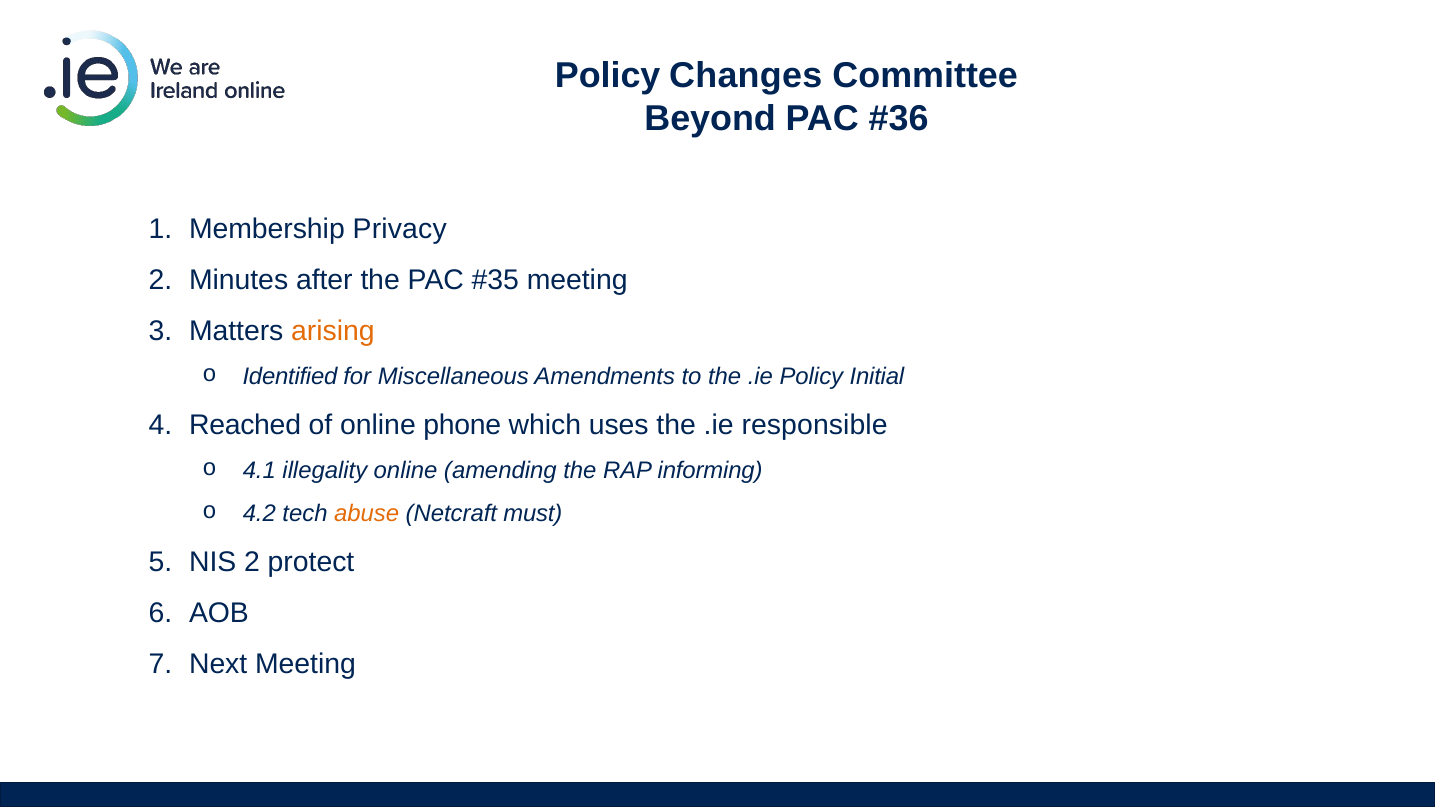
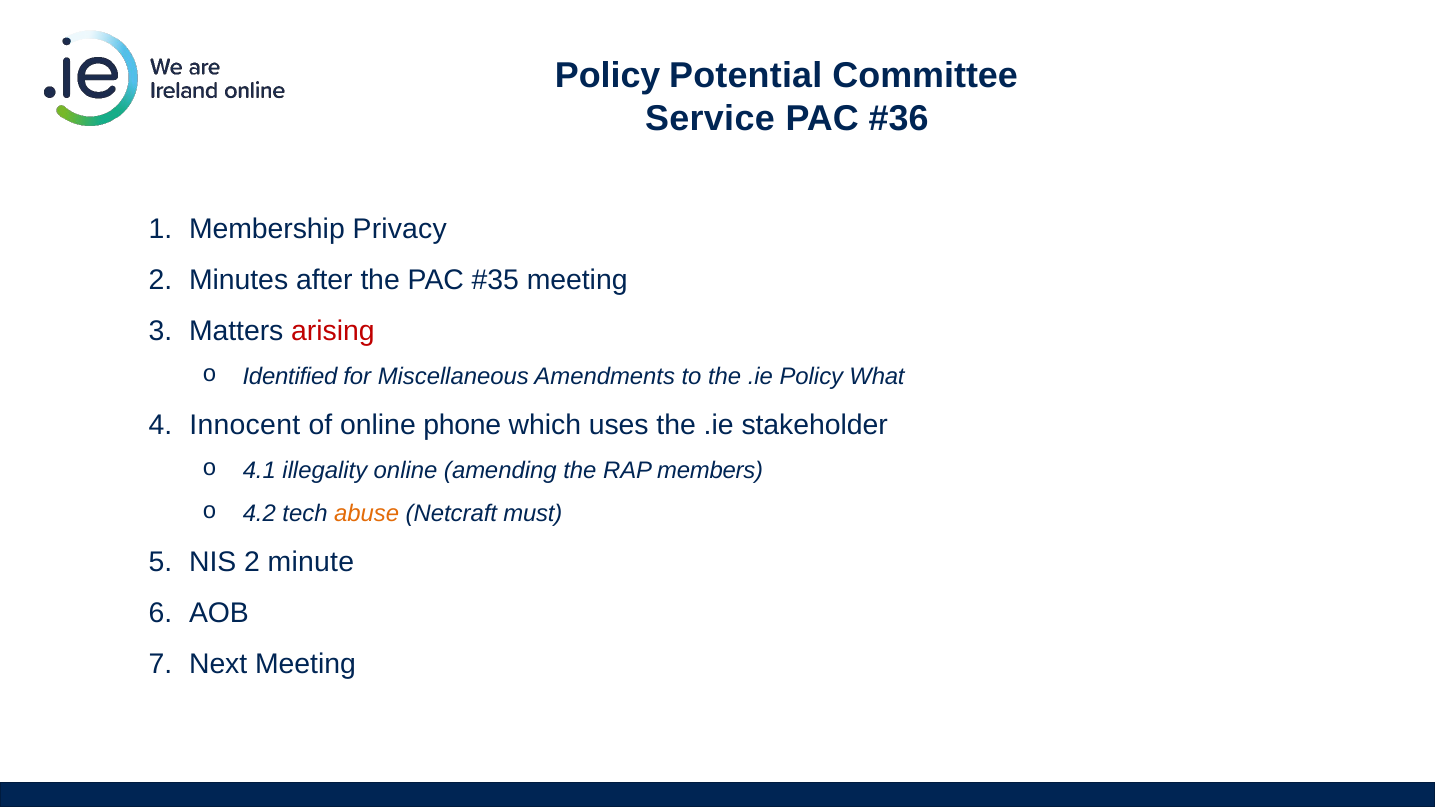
Changes: Changes -> Potential
Beyond: Beyond -> Service
arising colour: orange -> red
Initial: Initial -> What
Reached: Reached -> Innocent
responsible: responsible -> stakeholder
informing: informing -> members
protect: protect -> minute
